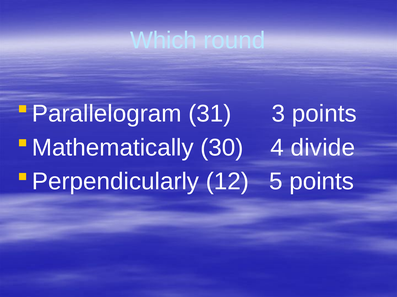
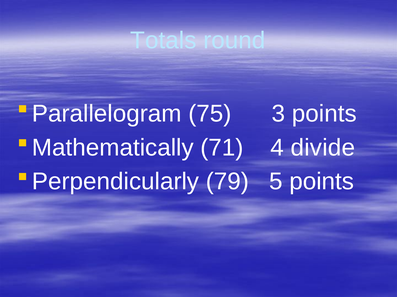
Which: Which -> Totals
31: 31 -> 75
30: 30 -> 71
12: 12 -> 79
